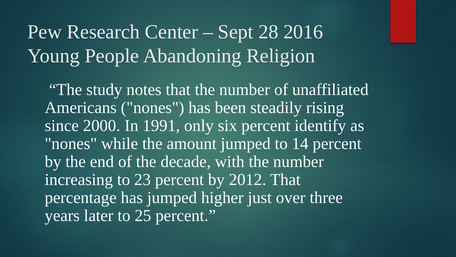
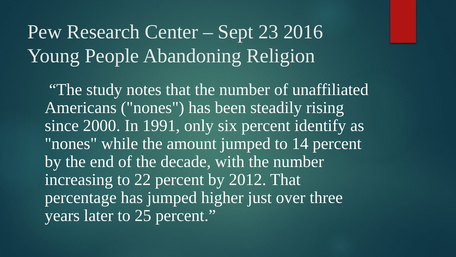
28: 28 -> 23
23: 23 -> 22
